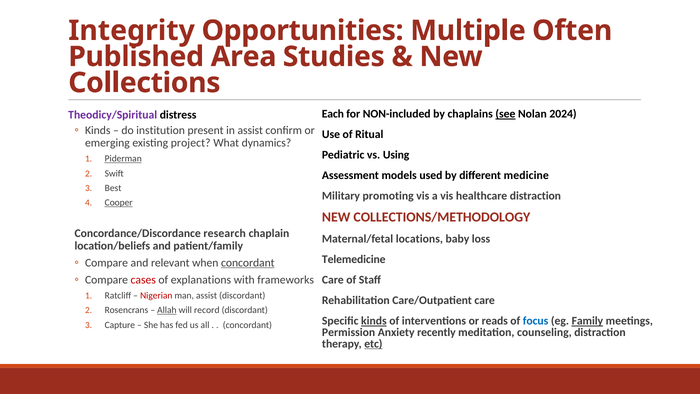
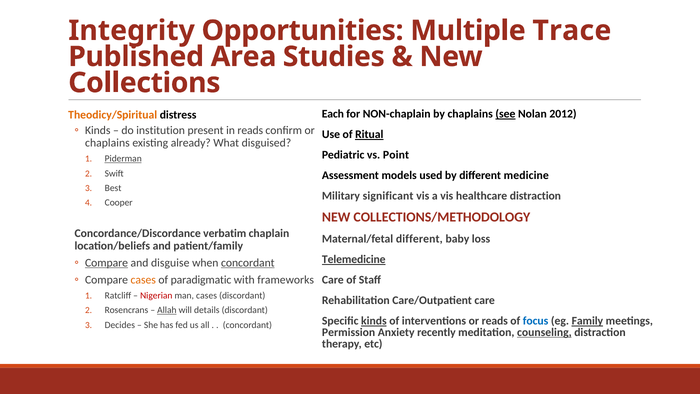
Often: Often -> Trace
NON-included: NON-included -> NON-chaplain
2024: 2024 -> 2012
Theodicy/Spiritual colour: purple -> orange
in assist: assist -> reads
Ritual underline: none -> present
emerging at (107, 143): emerging -> chaplains
project: project -> already
dynamics: dynamics -> disguised
Using: Using -> Point
promoting: promoting -> significant
Cooper underline: present -> none
research: research -> verbatim
Maternal/fetal locations: locations -> different
Telemedicine underline: none -> present
Compare at (107, 263) underline: none -> present
relevant: relevant -> disguise
cases at (143, 280) colour: red -> orange
explanations: explanations -> paradigmatic
man assist: assist -> cases
record: record -> details
Capture: Capture -> Decides
counseling underline: none -> present
etc underline: present -> none
